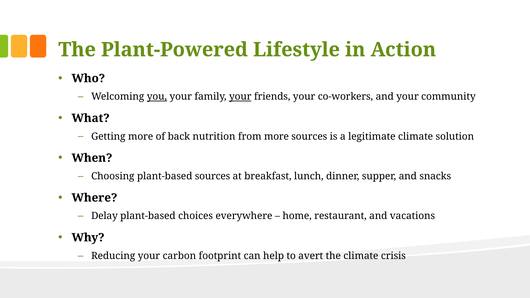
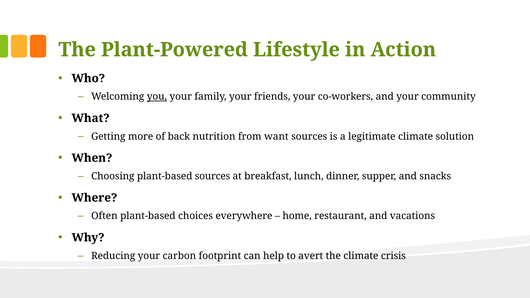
your at (240, 97) underline: present -> none
from more: more -> want
Delay: Delay -> Often
